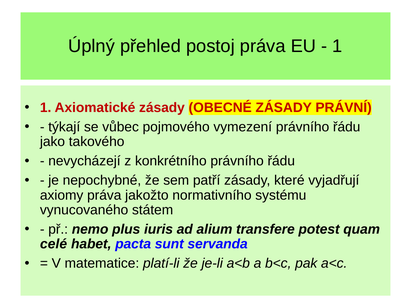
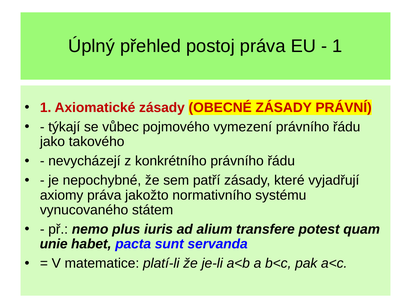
celé: celé -> unie
